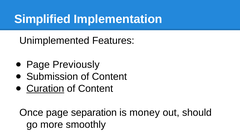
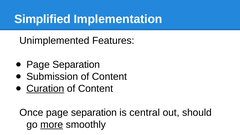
Previously at (76, 65): Previously -> Separation
money: money -> central
more underline: none -> present
